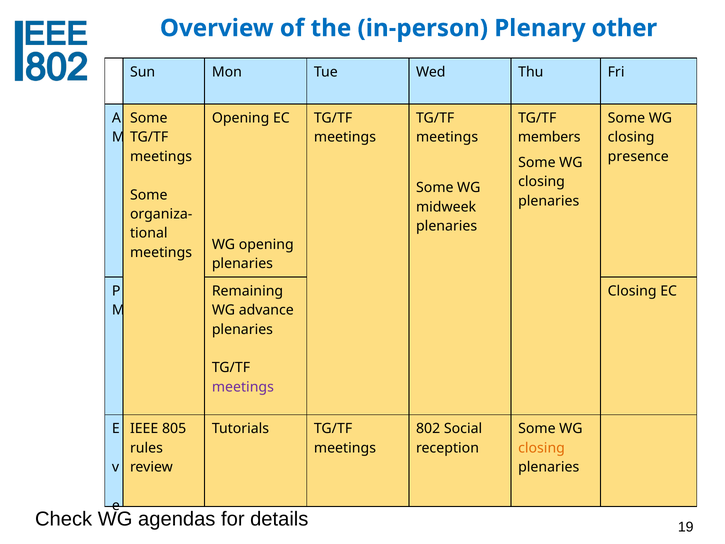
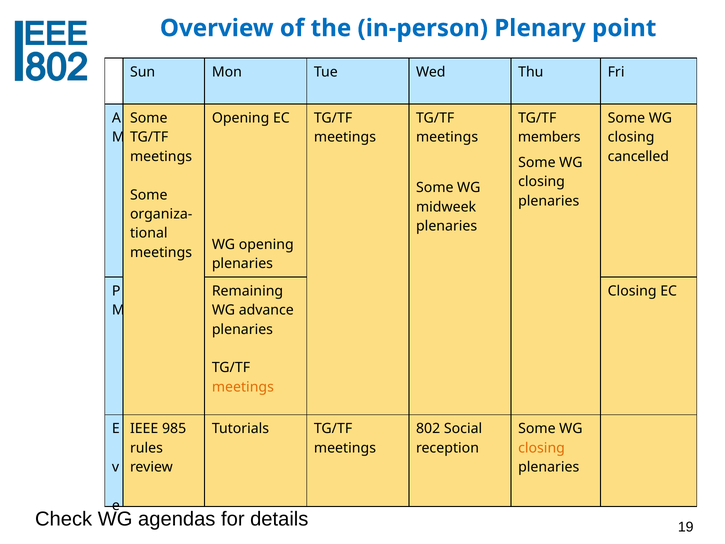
other: other -> point
presence: presence -> cancelled
meetings at (243, 387) colour: purple -> orange
805: 805 -> 985
